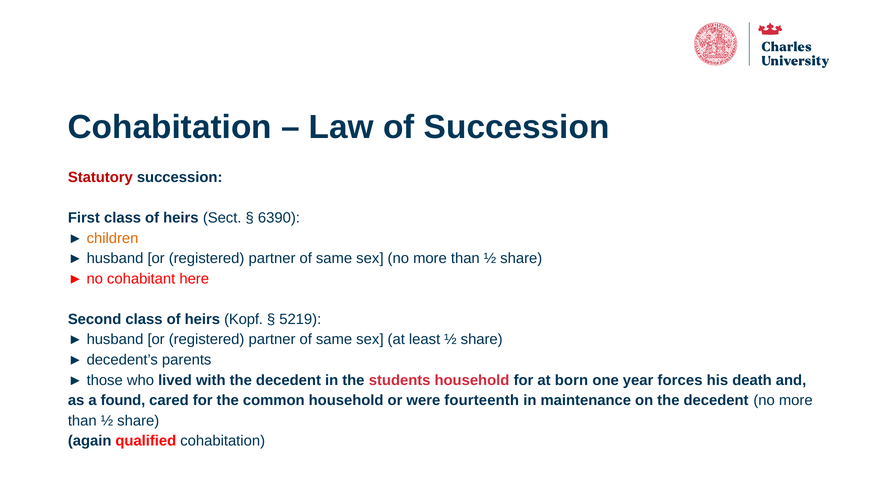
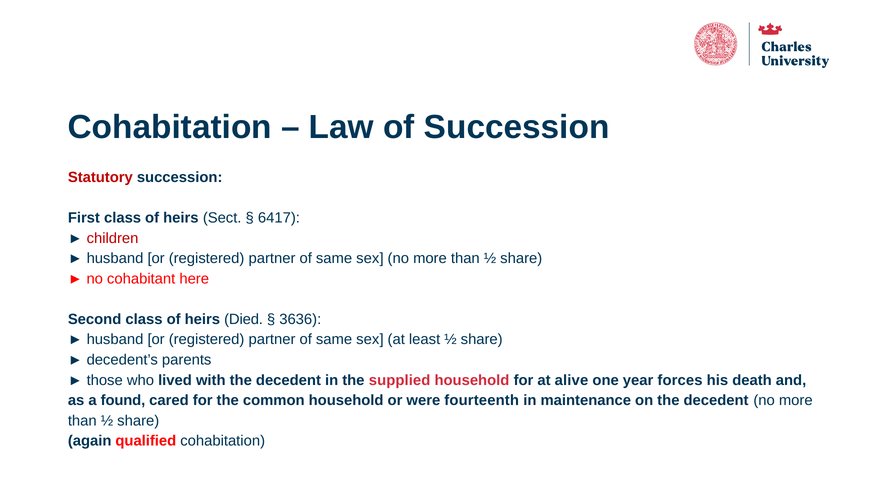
6390: 6390 -> 6417
children colour: orange -> red
Kopf: Kopf -> Died
5219: 5219 -> 3636
students: students -> supplied
born: born -> alive
